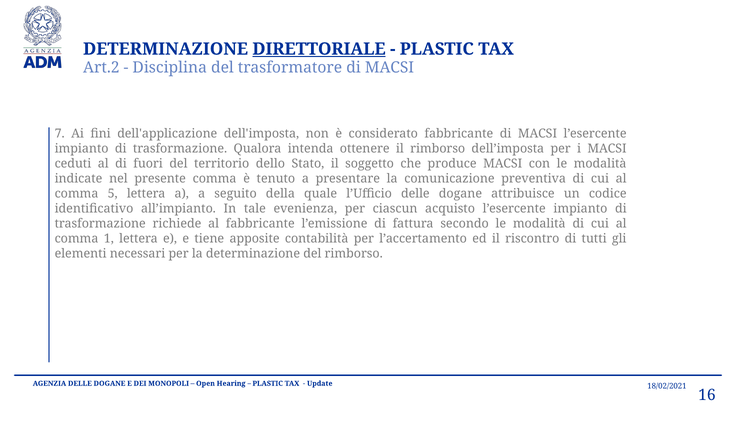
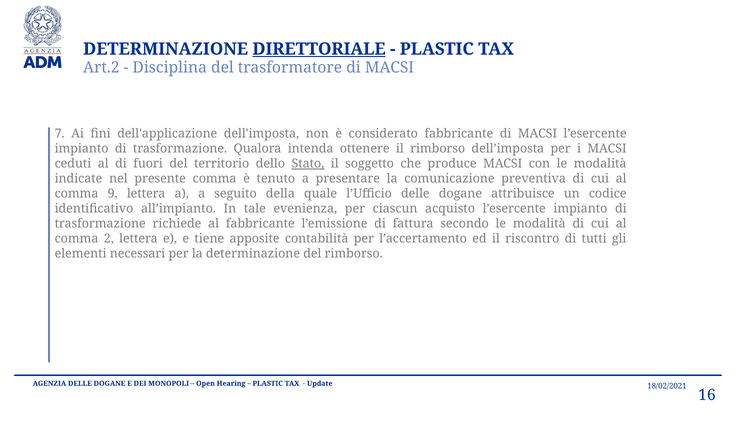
Stato underline: none -> present
5: 5 -> 9
1: 1 -> 2
